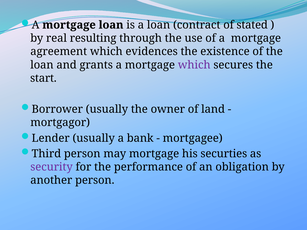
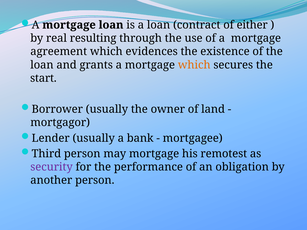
stated: stated -> either
which at (194, 65) colour: purple -> orange
securties: securties -> remotest
